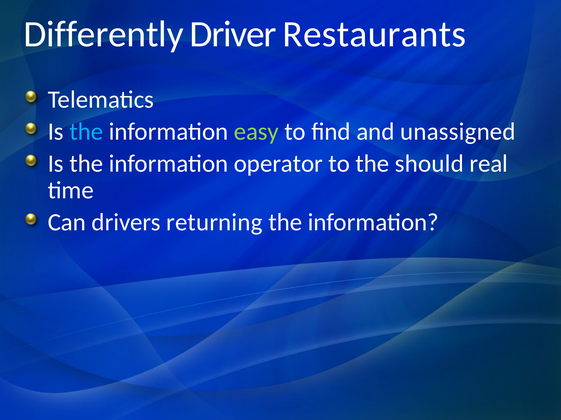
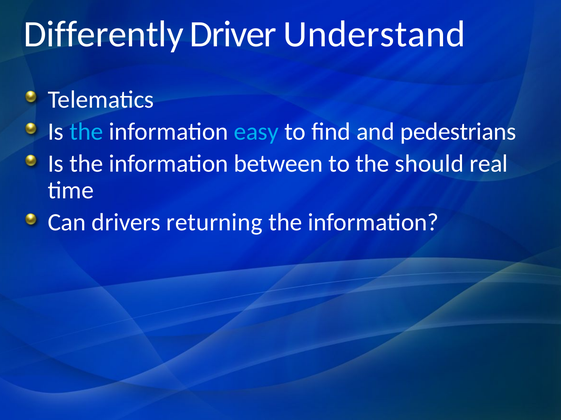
Restaurants: Restaurants -> Understand
easy colour: light green -> light blue
unassigned: unassigned -> pedestrians
operator: operator -> between
